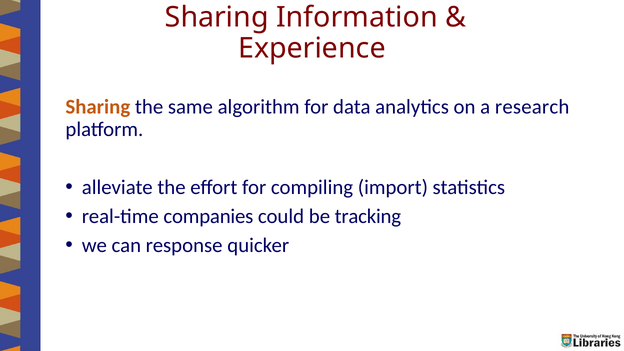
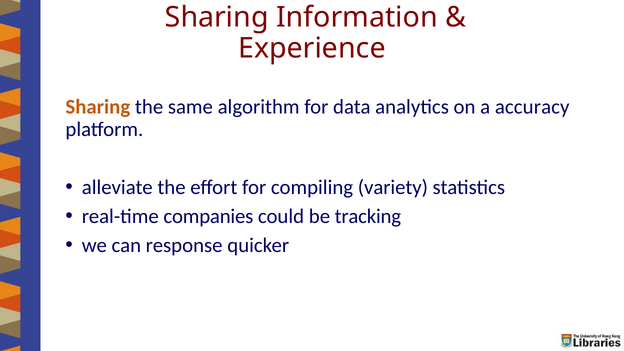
research: research -> accuracy
import: import -> variety
